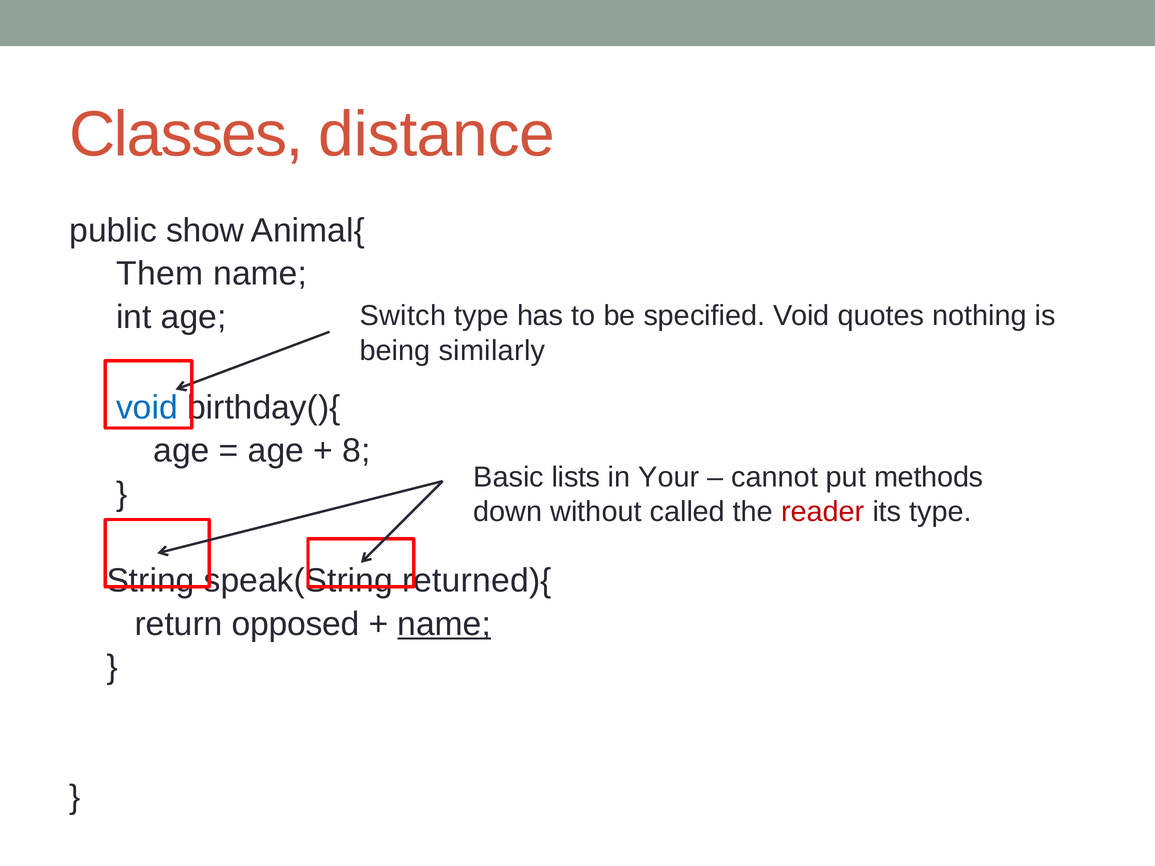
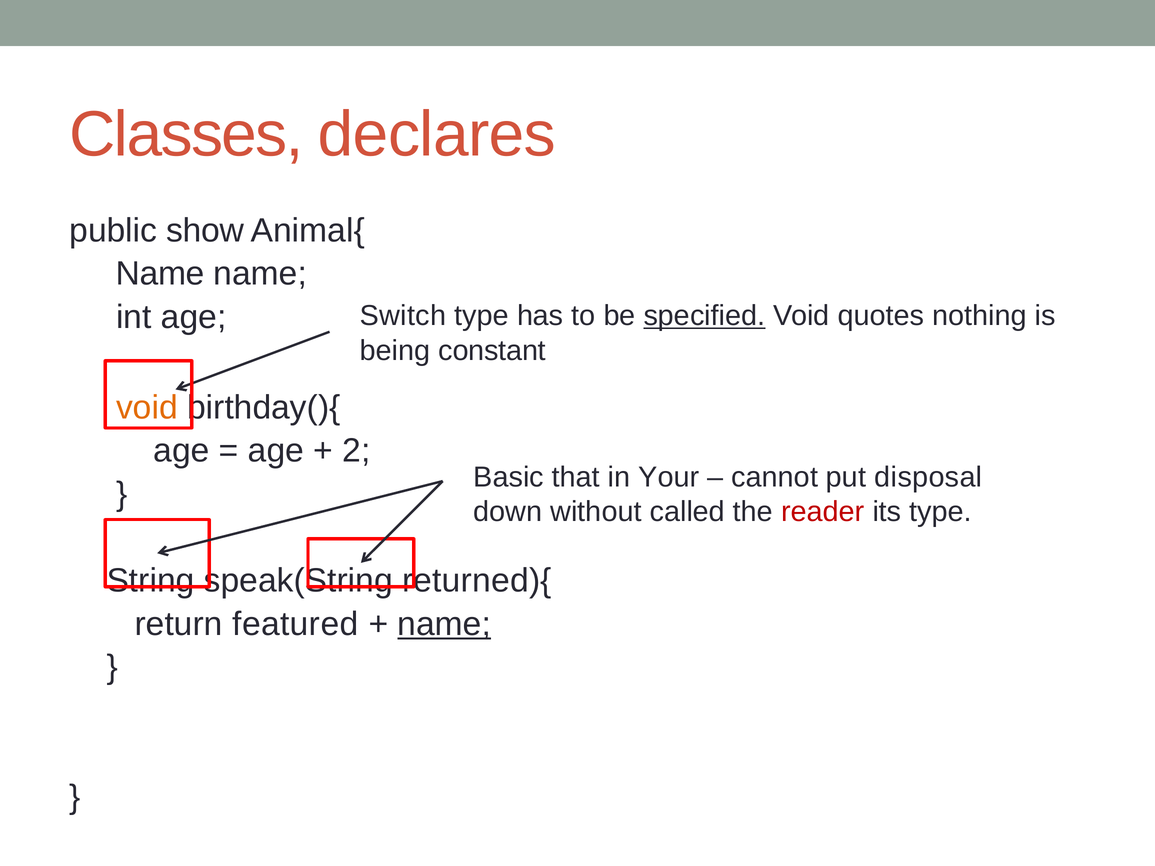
distance: distance -> declares
Them at (160, 274): Them -> Name
specified underline: none -> present
similarly: similarly -> constant
void at (147, 408) colour: blue -> orange
8: 8 -> 2
lists: lists -> that
methods: methods -> disposal
opposed: opposed -> featured
